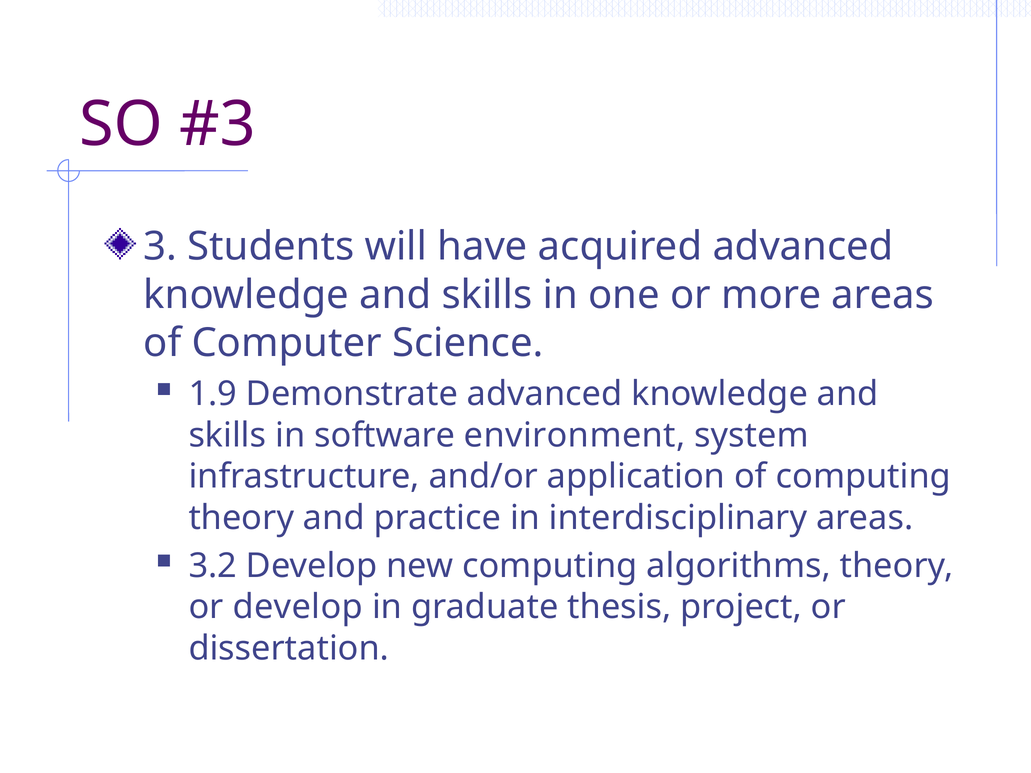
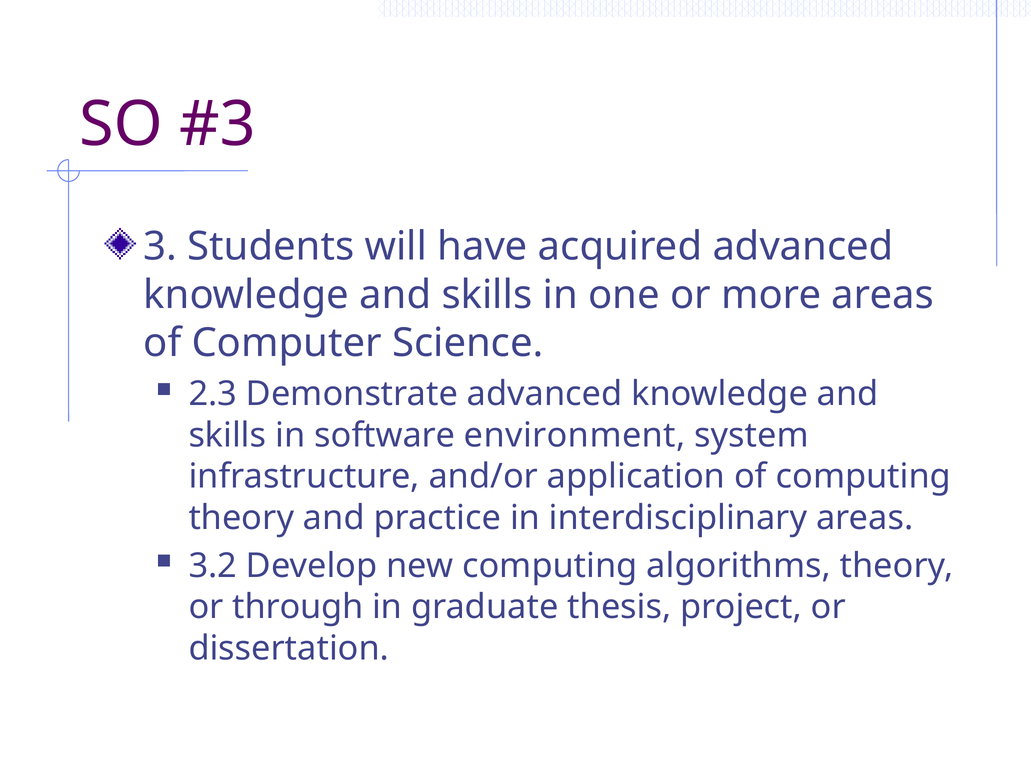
1.9: 1.9 -> 2.3
or develop: develop -> through
